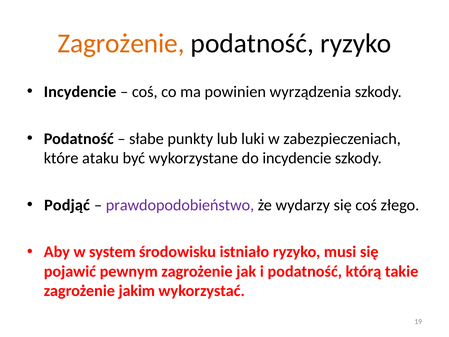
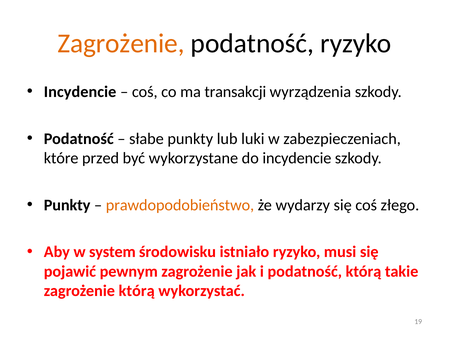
powinien: powinien -> transakcji
ataku: ataku -> przed
Podjąć at (67, 205): Podjąć -> Punkty
prawdopodobieństwo colour: purple -> orange
zagrożenie jakim: jakim -> którą
